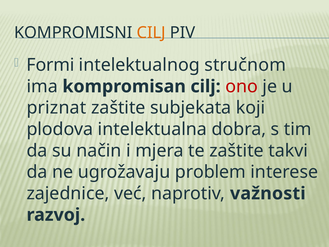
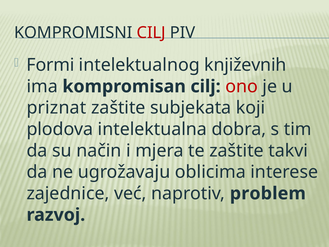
CILJ at (151, 33) colour: orange -> red
stručnom: stručnom -> književnih
problem: problem -> oblicima
važnosti: važnosti -> problem
